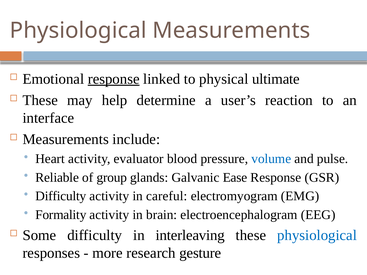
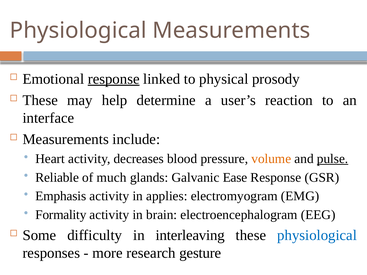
ultimate: ultimate -> prosody
evaluator: evaluator -> decreases
volume colour: blue -> orange
pulse underline: none -> present
group: group -> much
Difficulty at (61, 196): Difficulty -> Emphasis
careful: careful -> applies
